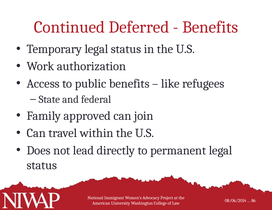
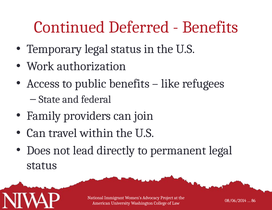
approved: approved -> providers
